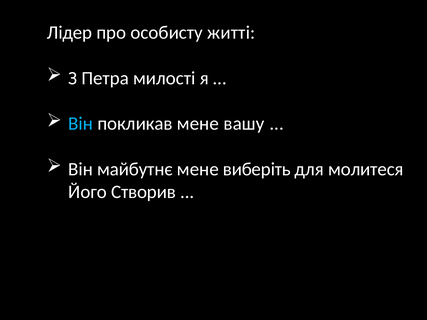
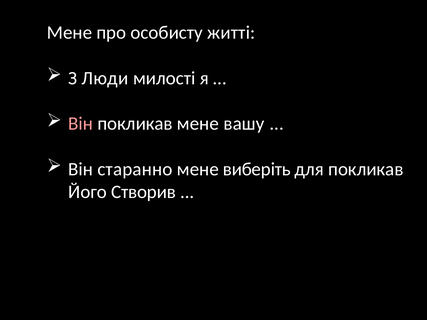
Лідер at (70, 33): Лідер -> Мене
Петра: Петра -> Люди
Він at (81, 124) colour: light blue -> pink
майбутнє: майбутнє -> старанно
для молитеся: молитеся -> покликав
